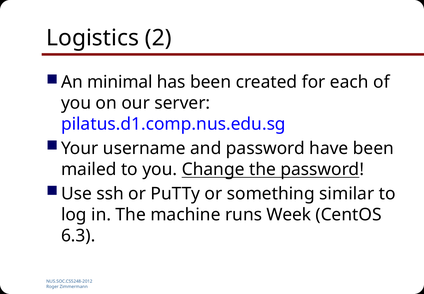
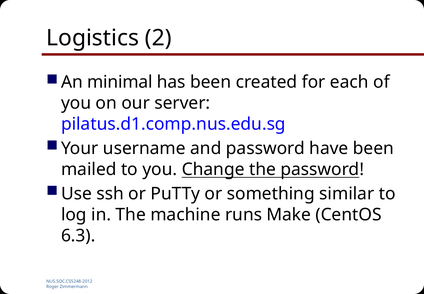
Week: Week -> Make
